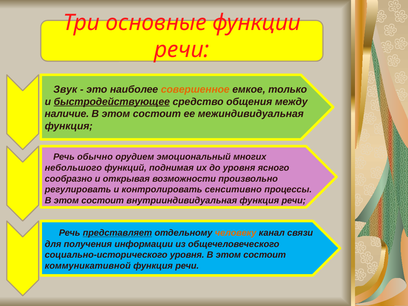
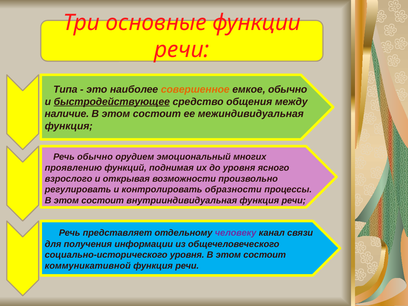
Звук: Звук -> Типа
емкое только: только -> обычно
небольшого: небольшого -> проявлению
сообразно: сообразно -> взрослого
сенситивно: сенситивно -> образности
представляет underline: present -> none
человеку colour: orange -> purple
